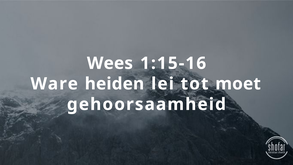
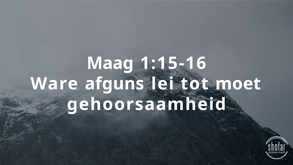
Wees: Wees -> Maag
heiden: heiden -> afguns
